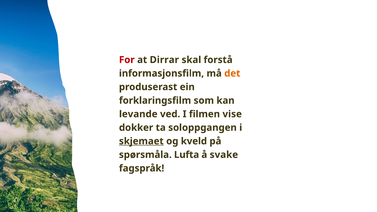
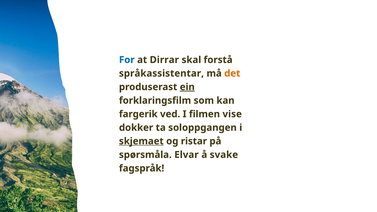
For colour: red -> blue
informasjonsfilm: informasjonsfilm -> språkassistentar
ein underline: none -> present
levande: levande -> fargerik
kveld: kveld -> ristar
Lufta: Lufta -> Elvar
